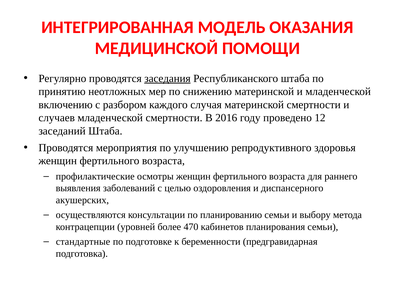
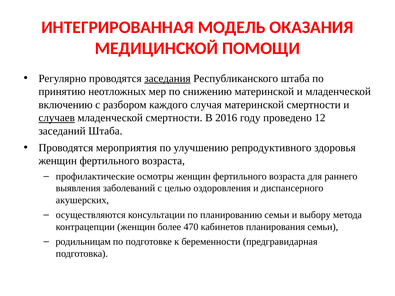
случаев underline: none -> present
контрацепции уровней: уровней -> женщин
стандартные: стандартные -> родильницам
